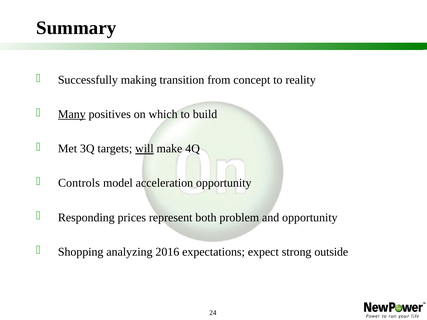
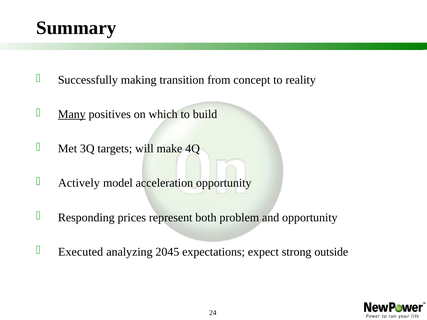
will underline: present -> none
Controls: Controls -> Actively
Shopping: Shopping -> Executed
2016: 2016 -> 2045
